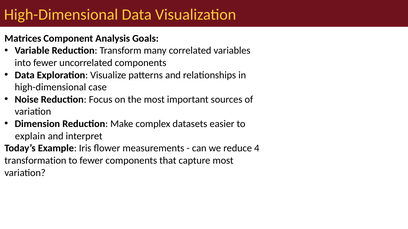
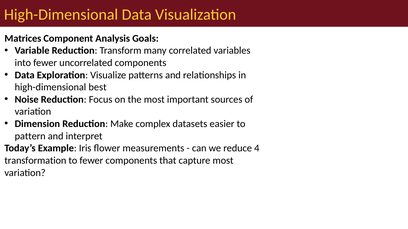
case: case -> best
explain: explain -> pattern
